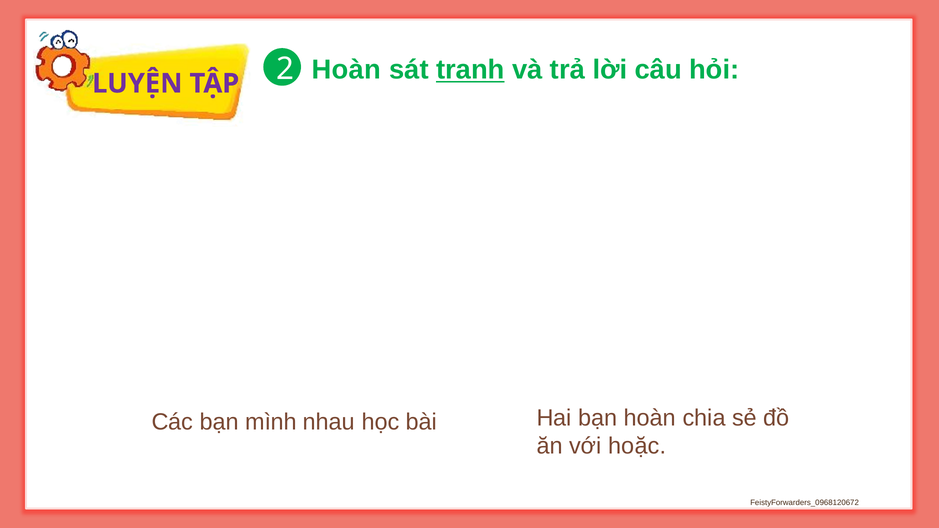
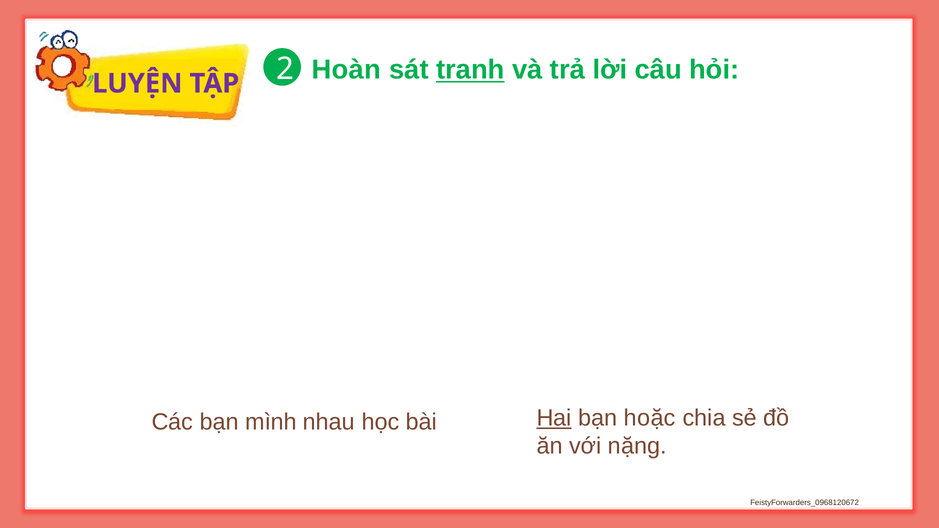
Hai underline: none -> present
bạn hoàn: hoàn -> hoặc
hoặc: hoặc -> nặng
